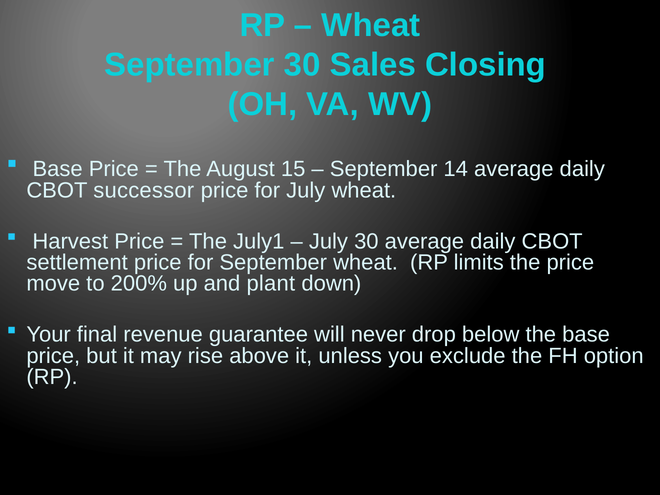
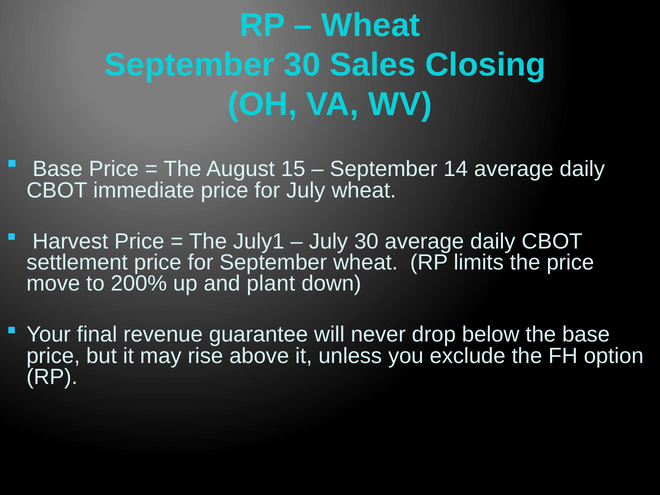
successor: successor -> immediate
